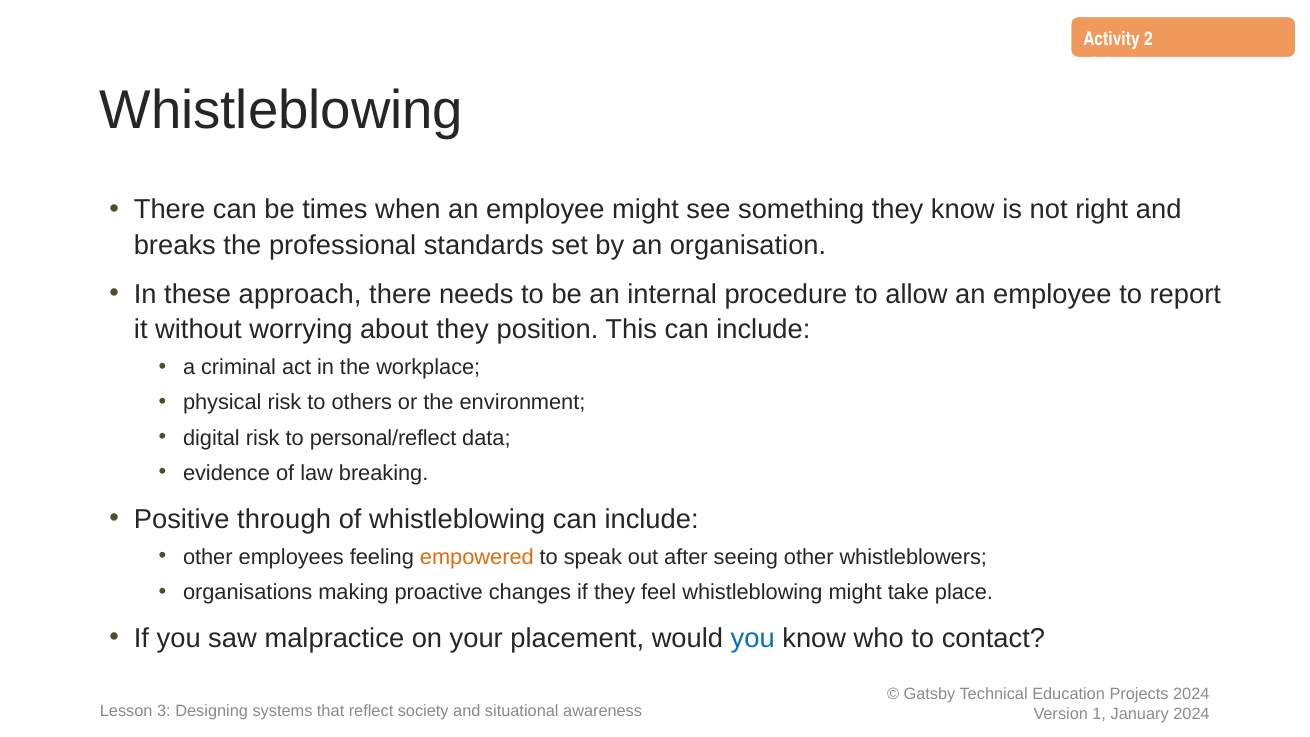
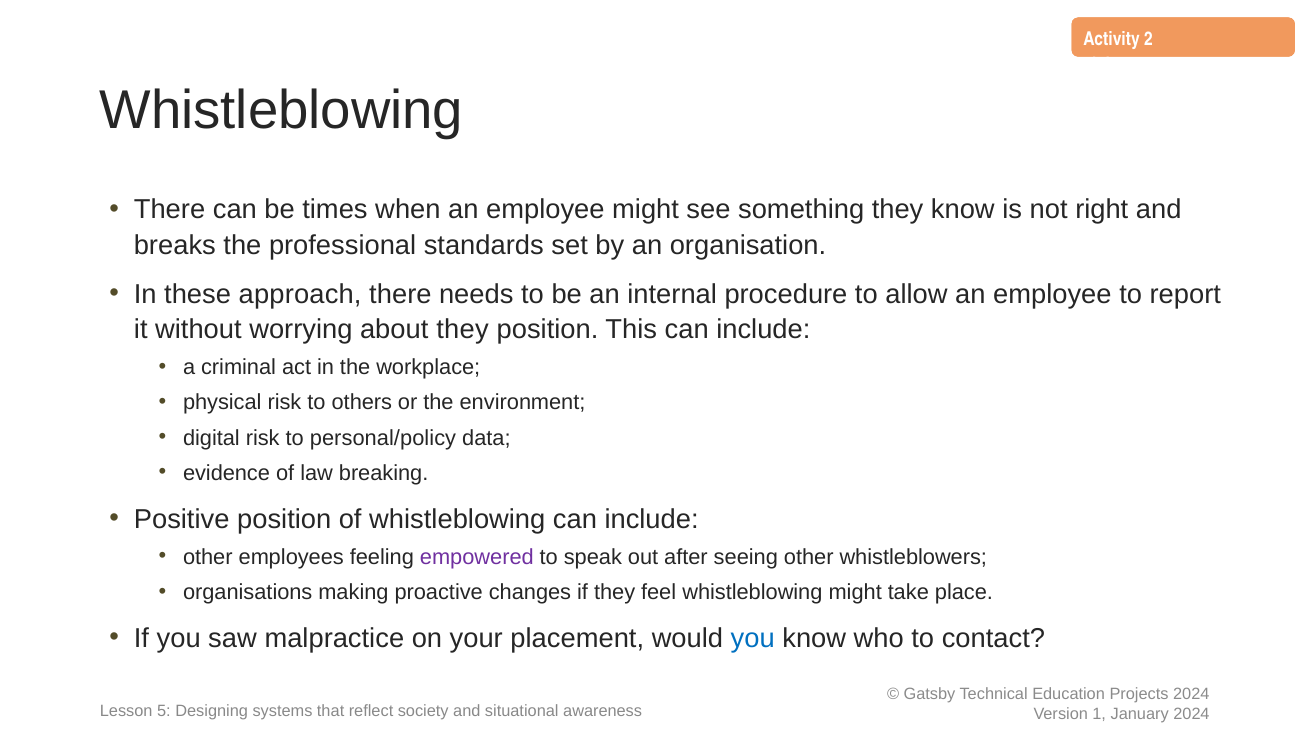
personal/reflect: personal/reflect -> personal/policy
Positive through: through -> position
empowered colour: orange -> purple
3: 3 -> 5
